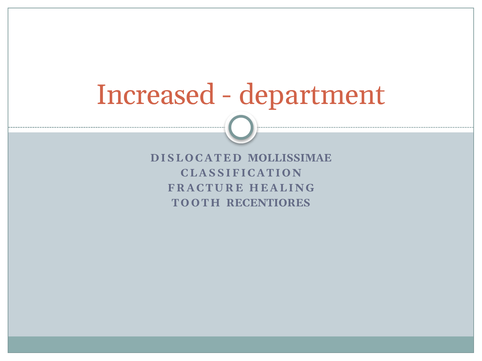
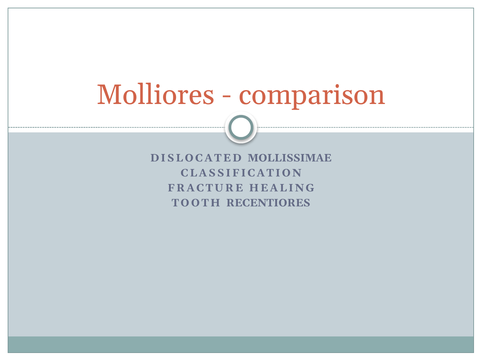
Increased: Increased -> Molliores
department: department -> comparison
